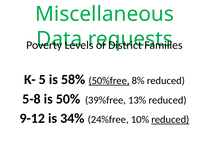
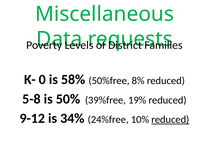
5: 5 -> 0
50%free underline: present -> none
13%: 13% -> 19%
